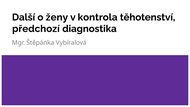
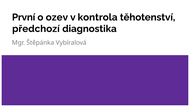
Další: Další -> První
ženy: ženy -> ozev
